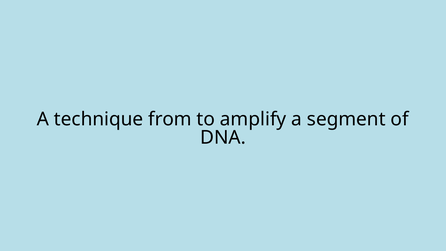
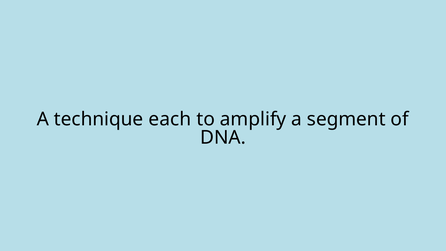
from: from -> each
